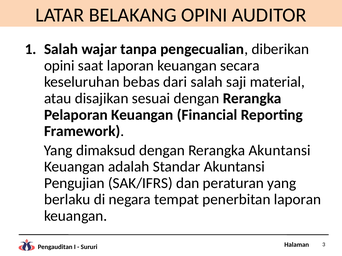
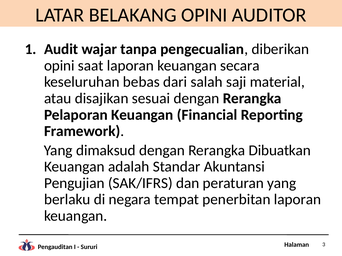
Salah at (61, 49): Salah -> Audit
Rerangka Akuntansi: Akuntansi -> Dibuatkan
